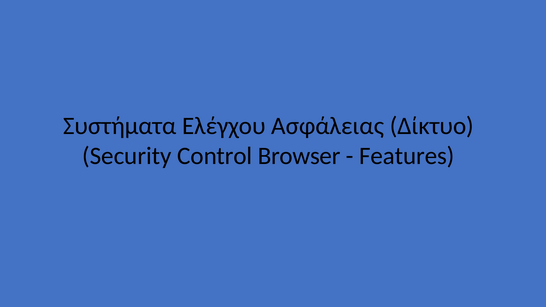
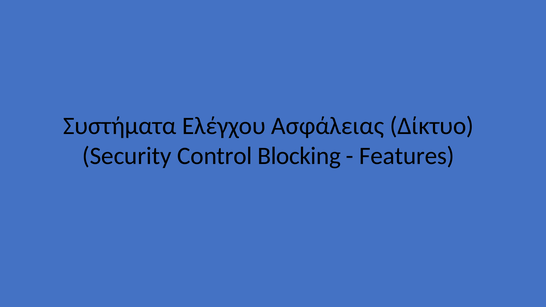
Browser: Browser -> Blocking
